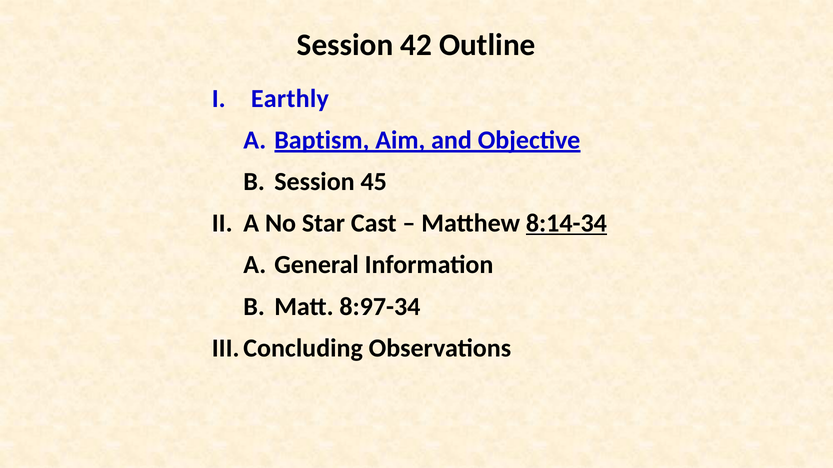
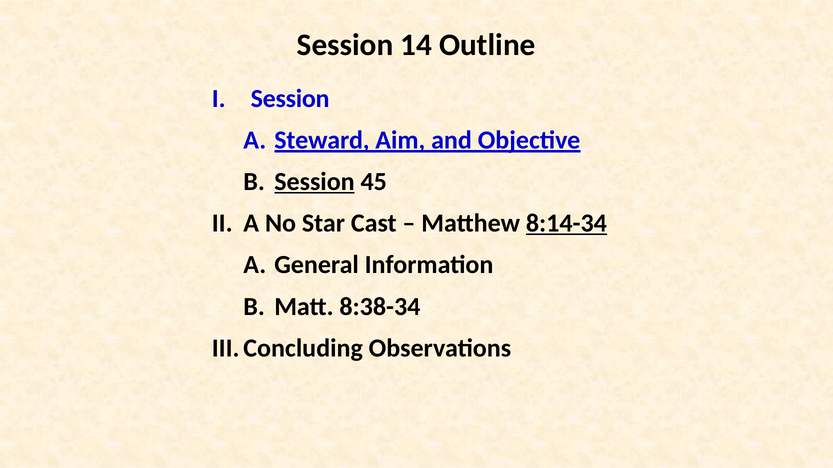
42: 42 -> 14
Earthly at (290, 99): Earthly -> Session
Baptism: Baptism -> Steward
Session at (314, 182) underline: none -> present
8:97-34: 8:97-34 -> 8:38-34
